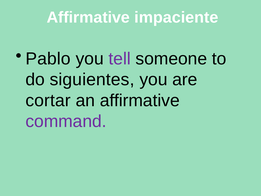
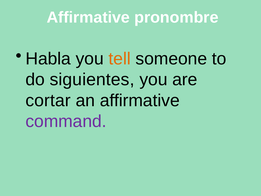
impaciente: impaciente -> pronombre
Pablo: Pablo -> Habla
tell colour: purple -> orange
